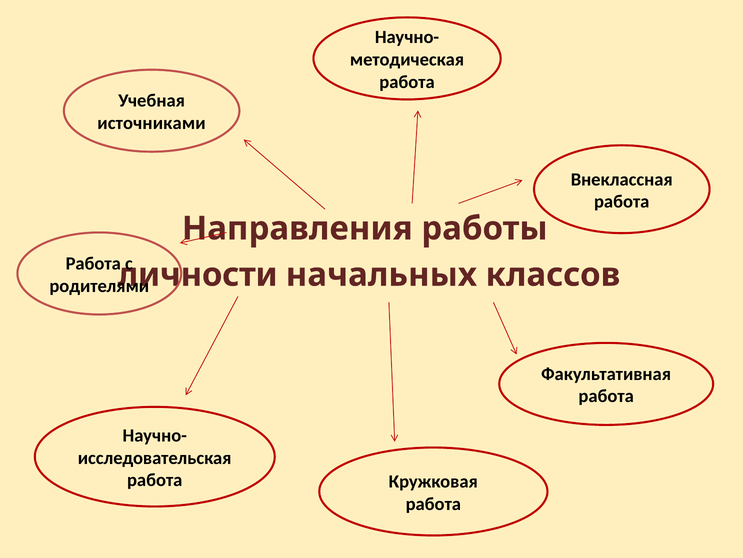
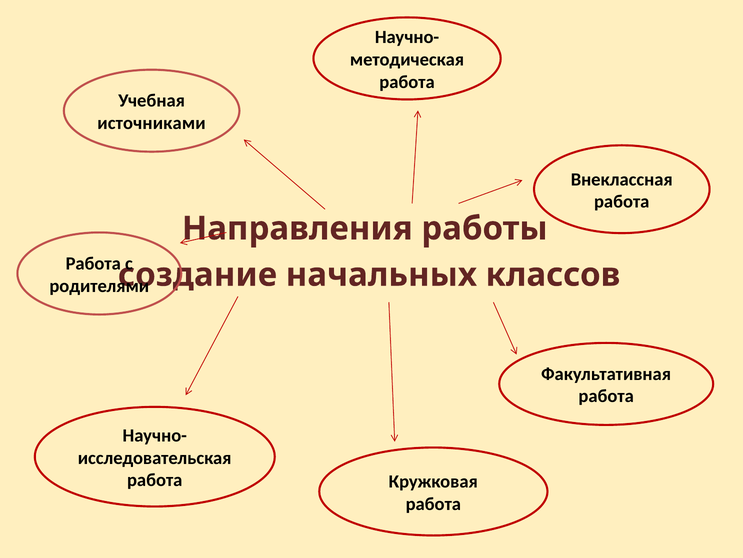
личности: личности -> создание
